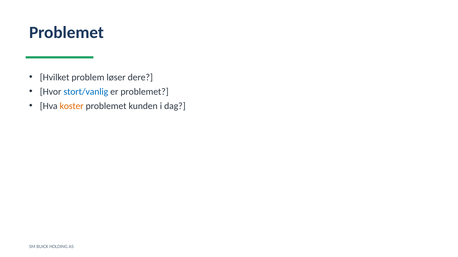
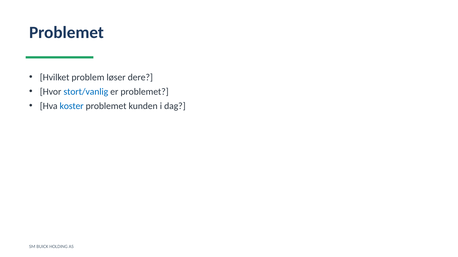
koster colour: orange -> blue
